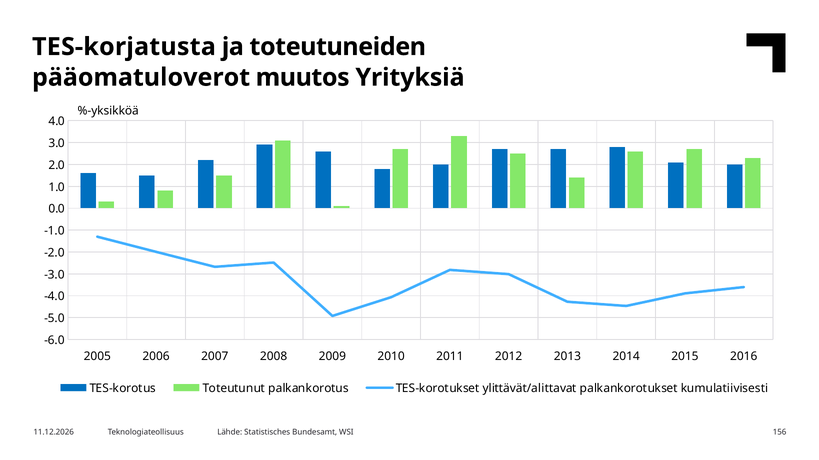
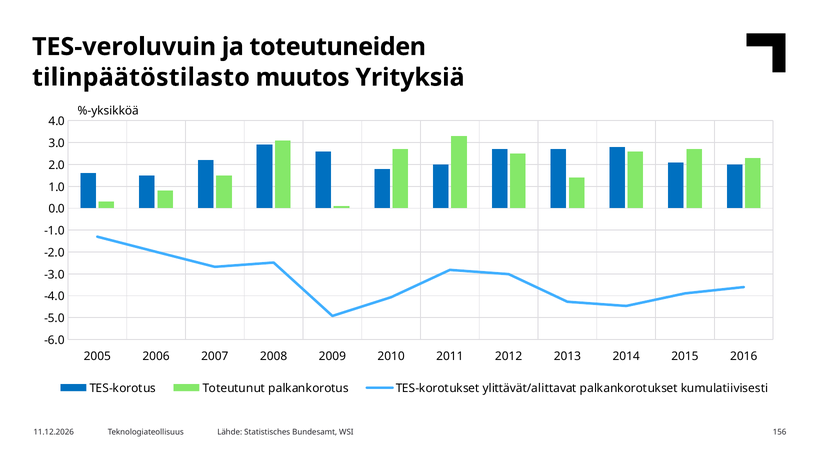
TES-korjatusta: TES-korjatusta -> TES-veroluvuin
pääomatuloverot: pääomatuloverot -> tilinpäätöstilasto
